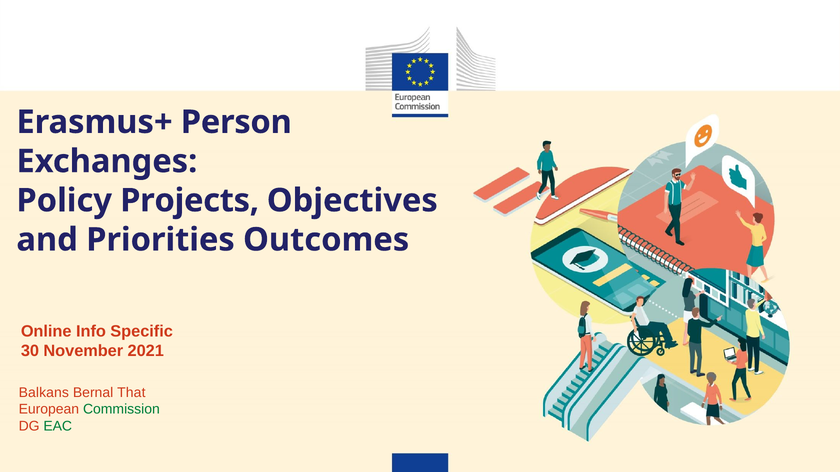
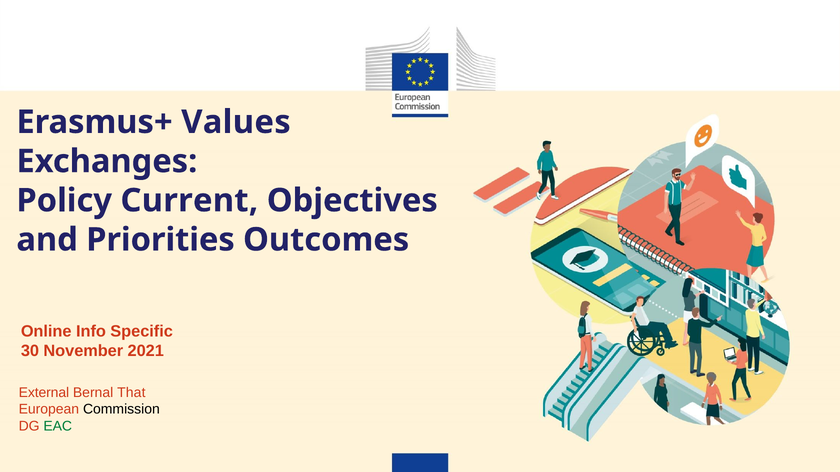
Person: Person -> Values
Projects: Projects -> Current
Balkans: Balkans -> External
Commission colour: green -> black
